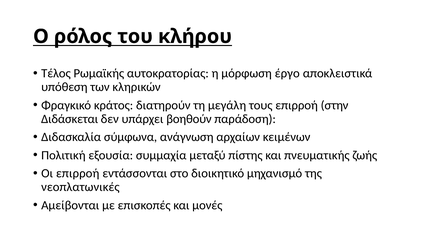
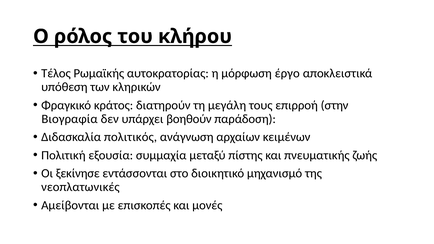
Διδάσκεται: Διδάσκεται -> Βιογραφία
σύμφωνα: σύμφωνα -> πολιτικός
Οι επιρροή: επιρροή -> ξεκίνησε
